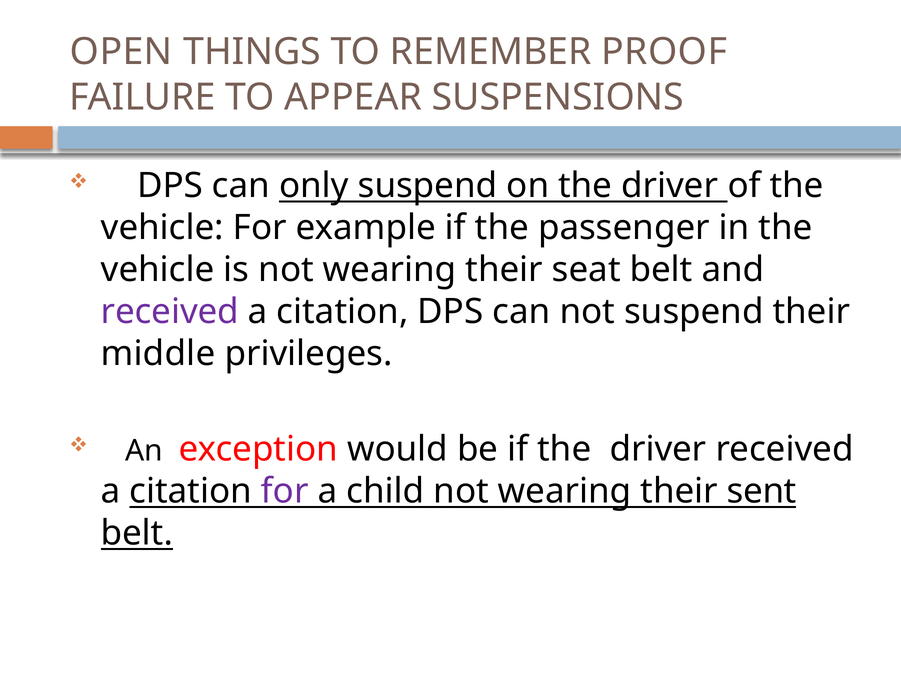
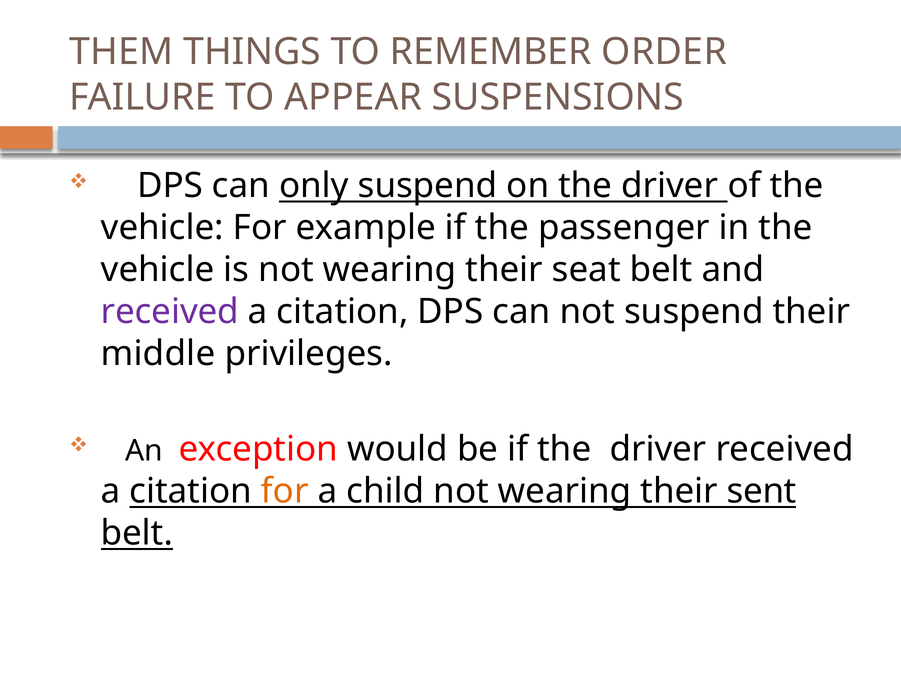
OPEN: OPEN -> THEM
PROOF: PROOF -> ORDER
for at (285, 491) colour: purple -> orange
